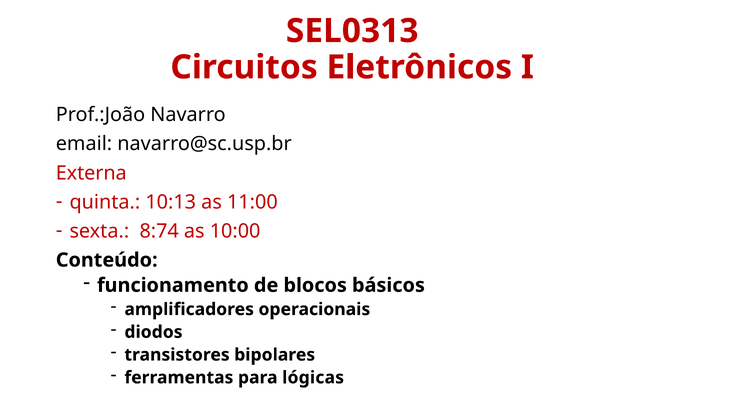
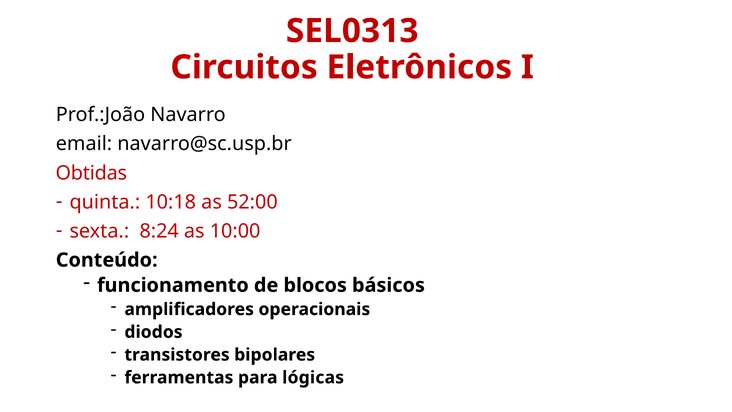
Externa: Externa -> Obtidas
10:13: 10:13 -> 10:18
11:00: 11:00 -> 52:00
8:74: 8:74 -> 8:24
